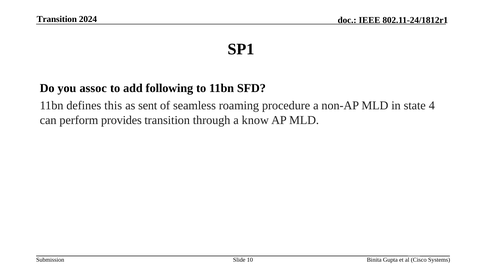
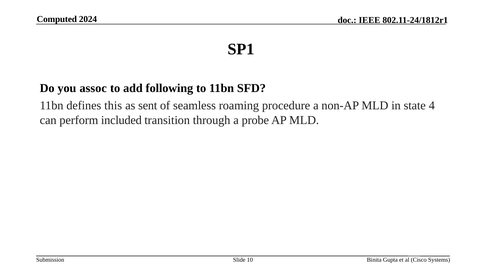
Transition at (57, 19): Transition -> Computed
provides: provides -> included
know: know -> probe
